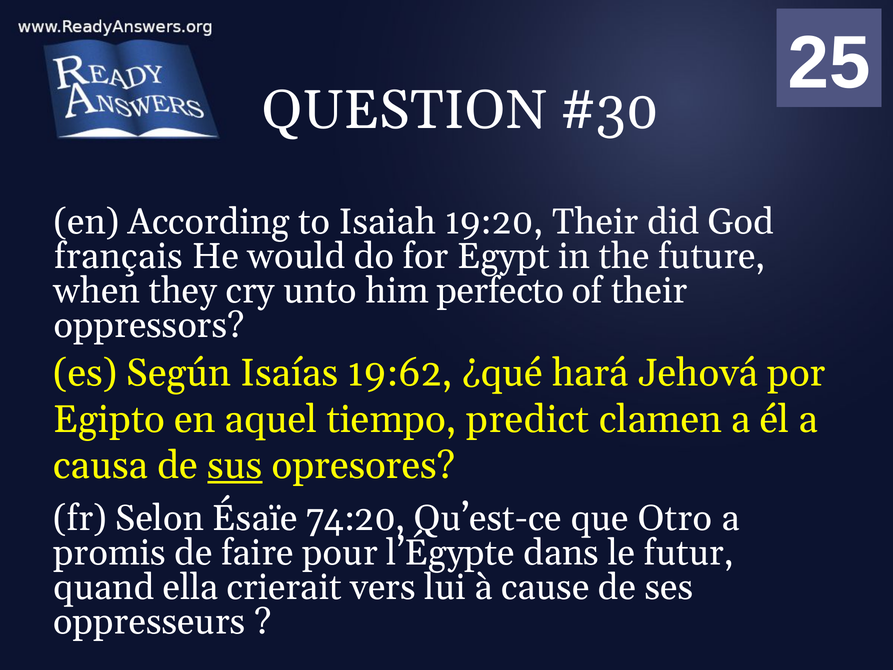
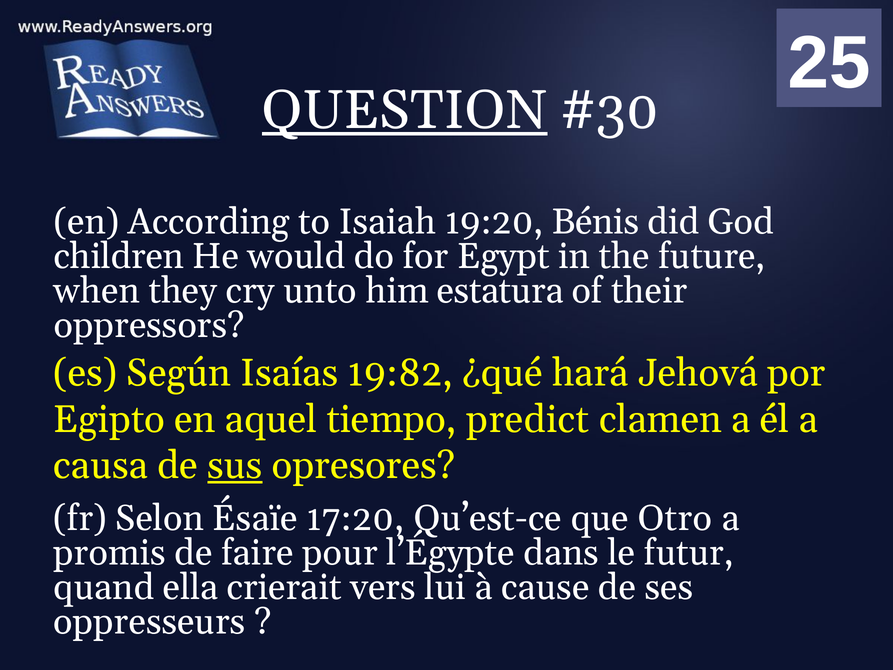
QUESTION underline: none -> present
19:20 Their: Their -> Bénis
français: français -> children
perfecto: perfecto -> estatura
19:62: 19:62 -> 19:82
74:20: 74:20 -> 17:20
